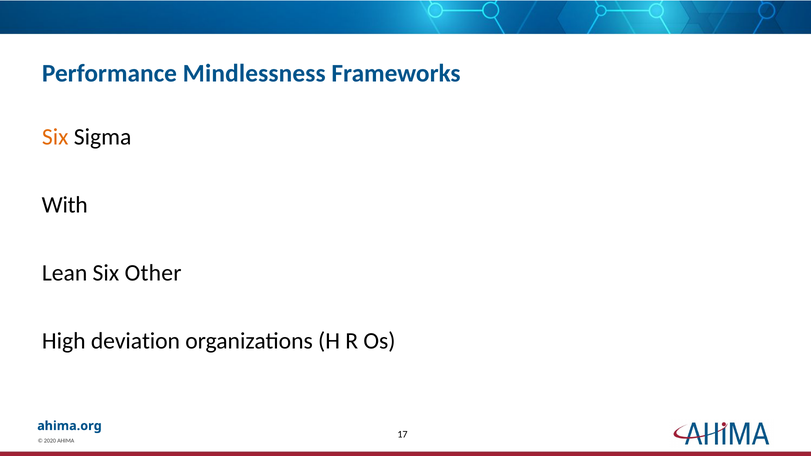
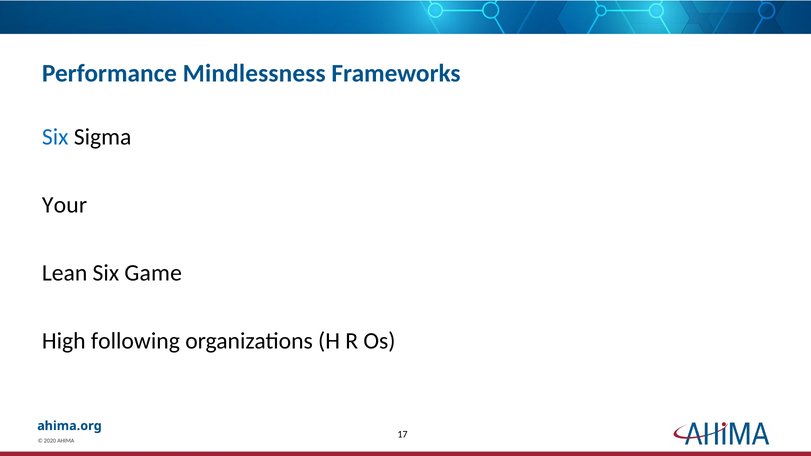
Six at (55, 137) colour: orange -> blue
With: With -> Your
Other: Other -> Game
deviation: deviation -> following
